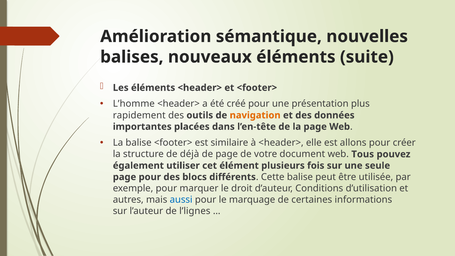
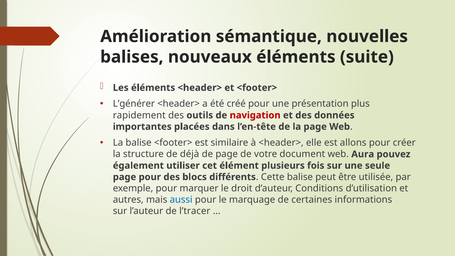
L’homme: L’homme -> L’générer
navigation colour: orange -> red
Tous: Tous -> Aura
l’lignes: l’lignes -> l’tracer
